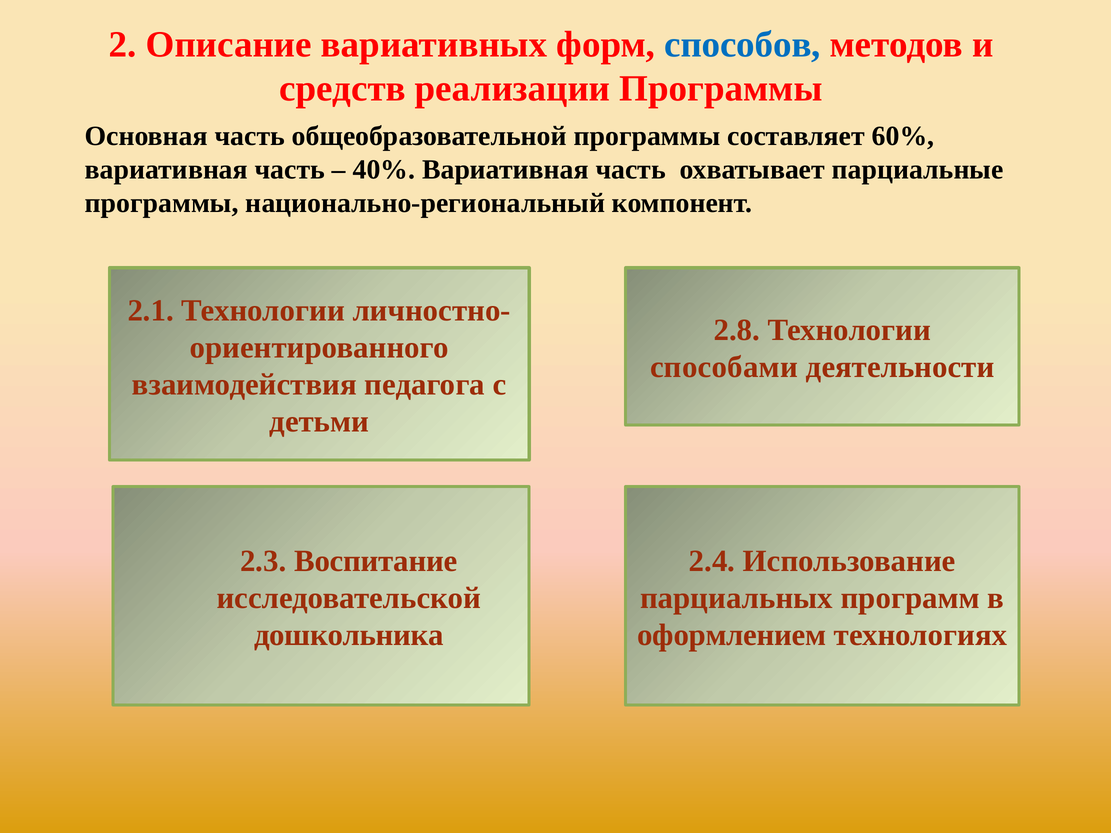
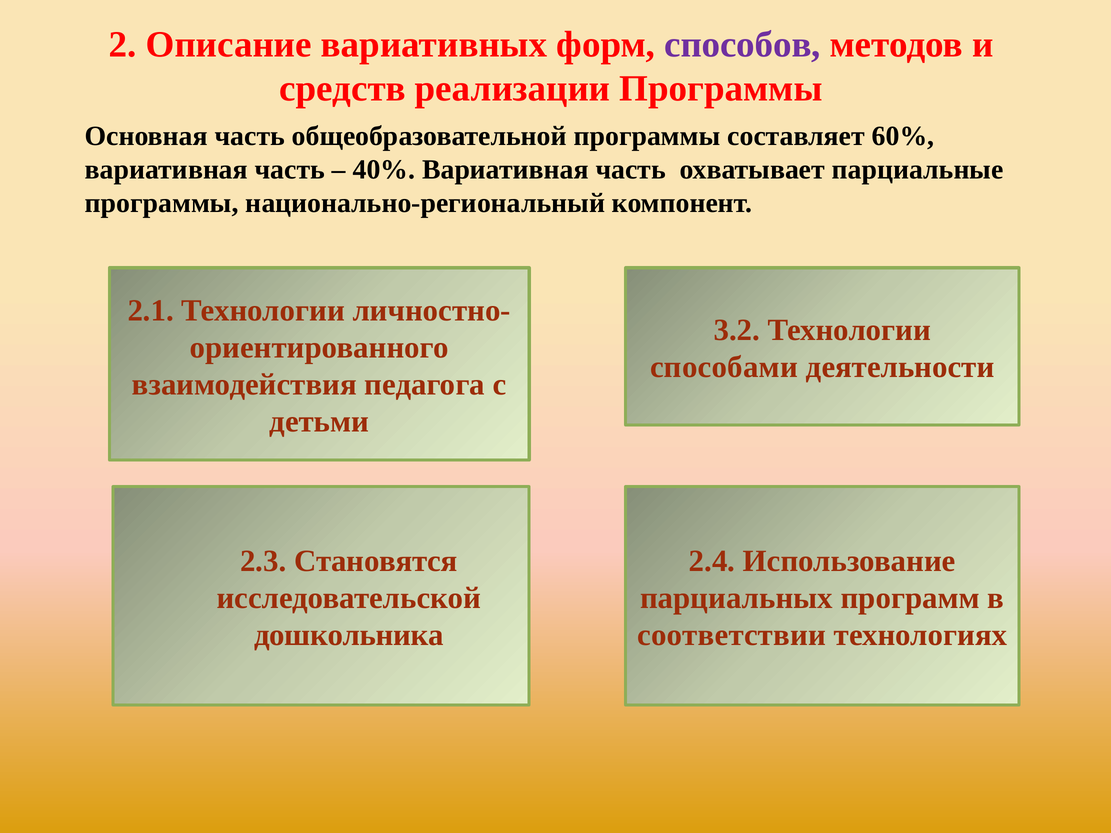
способов colour: blue -> purple
2.8: 2.8 -> 3.2
Воспитание: Воспитание -> Становятся
оформлением: оформлением -> соответствии
